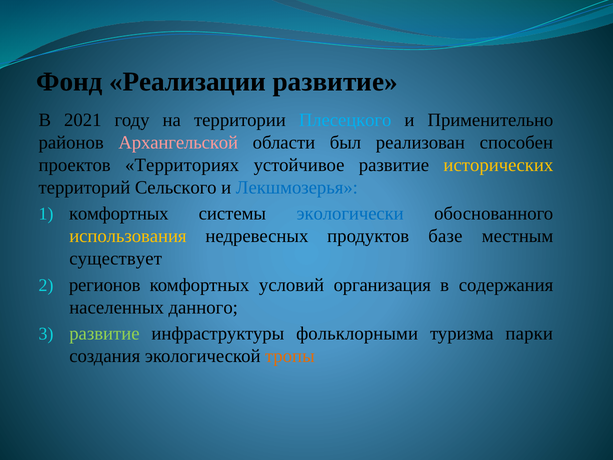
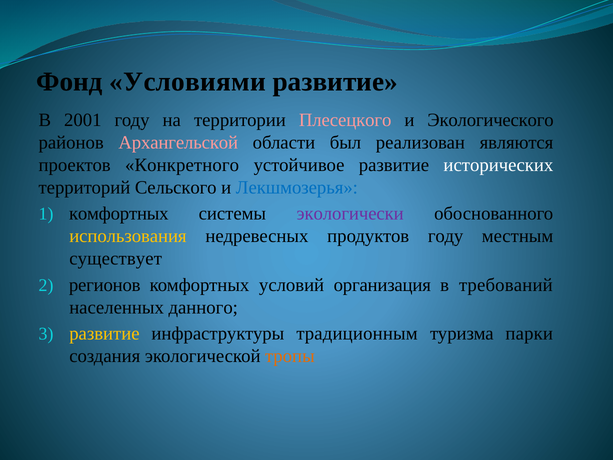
Реализации: Реализации -> Условиями
2021: 2021 -> 2001
Плесецкого colour: light blue -> pink
Применительно: Применительно -> Экологического
способен: способен -> являются
Территориях: Территориях -> Конкретного
исторических colour: yellow -> white
экологически colour: blue -> purple
продуктов базе: базе -> году
содержания: содержания -> требований
развитие at (104, 333) colour: light green -> yellow
фольклорными: фольклорными -> традиционным
